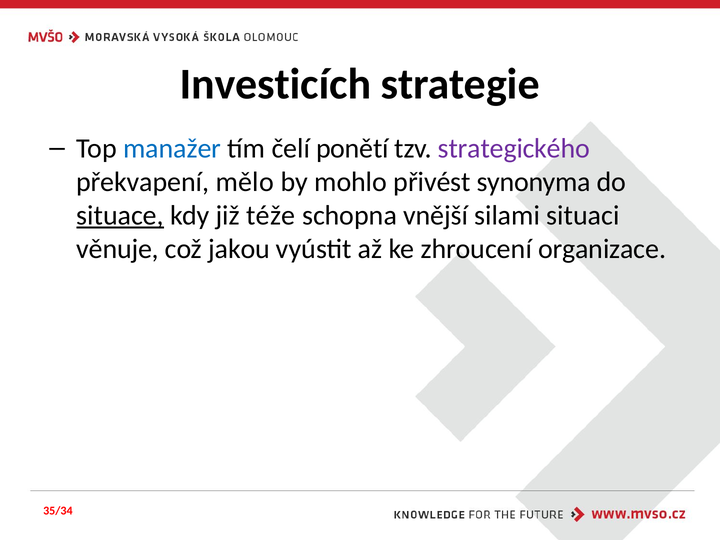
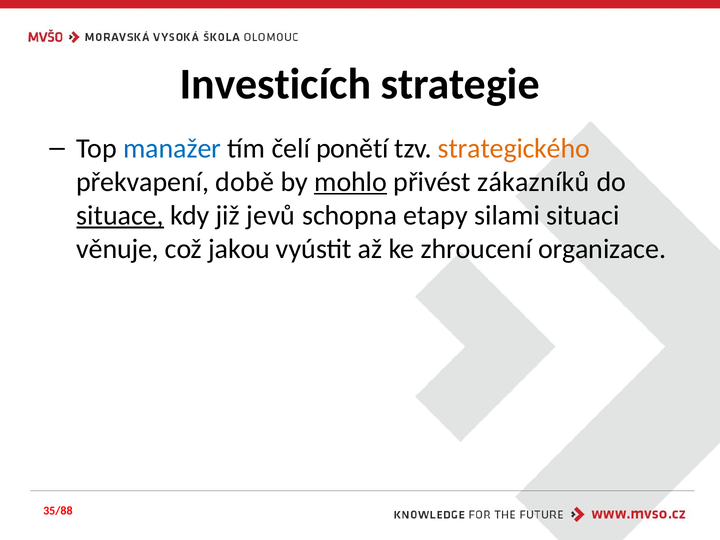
strategického colour: purple -> orange
mělo: mělo -> době
mohlo underline: none -> present
synonyma: synonyma -> zákazníků
téže: téže -> jevů
vnější: vnější -> etapy
35/34: 35/34 -> 35/88
